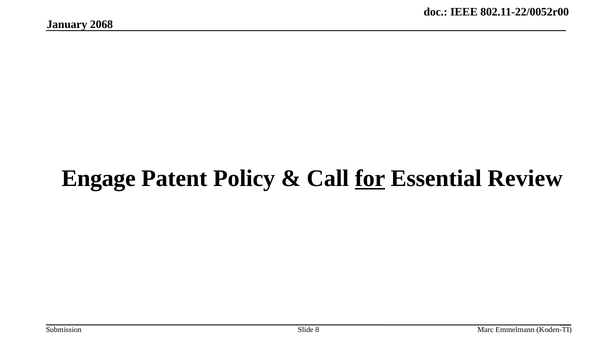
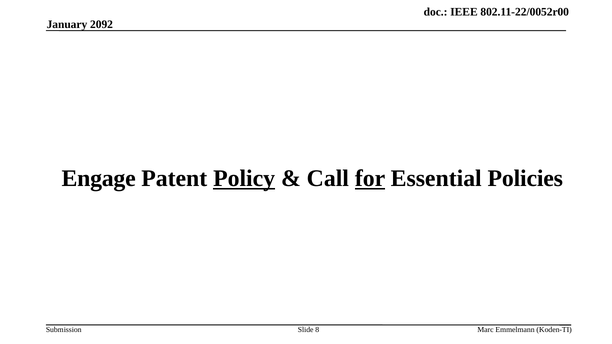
2068: 2068 -> 2092
Policy underline: none -> present
Review: Review -> Policies
